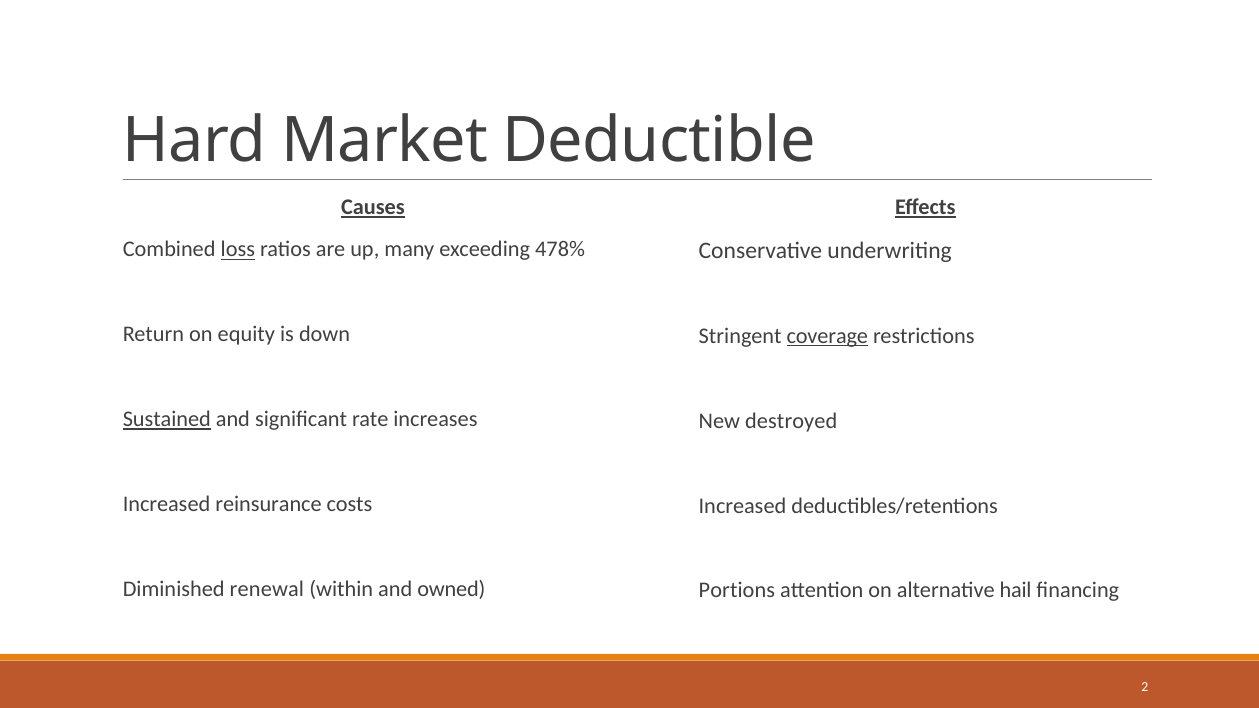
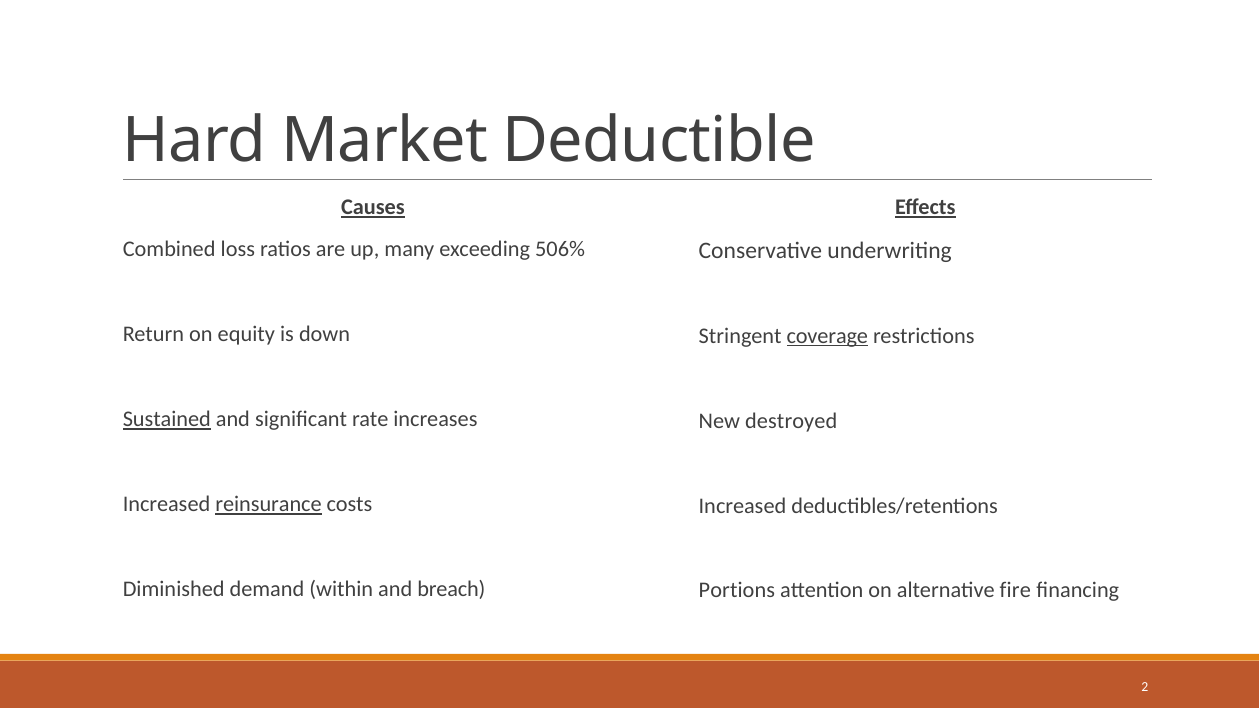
loss underline: present -> none
478%: 478% -> 506%
reinsurance underline: none -> present
renewal: renewal -> demand
owned: owned -> breach
hail: hail -> fire
